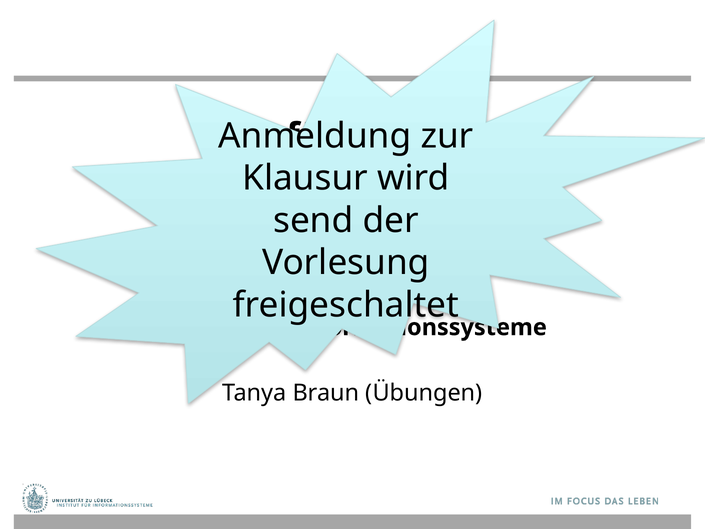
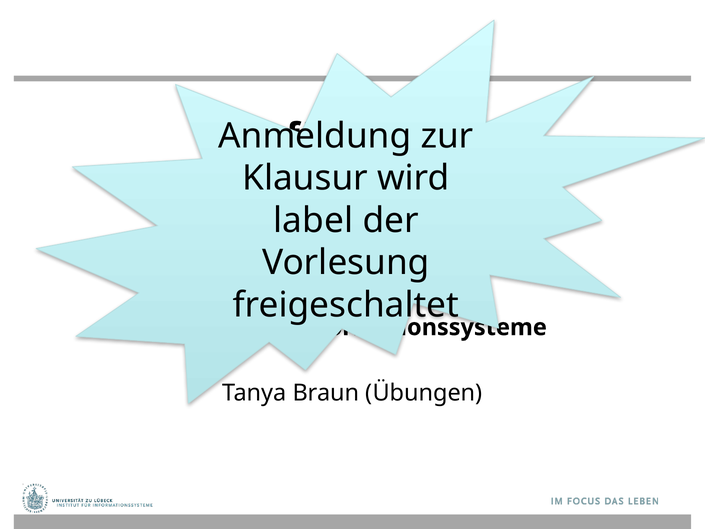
send: send -> label
